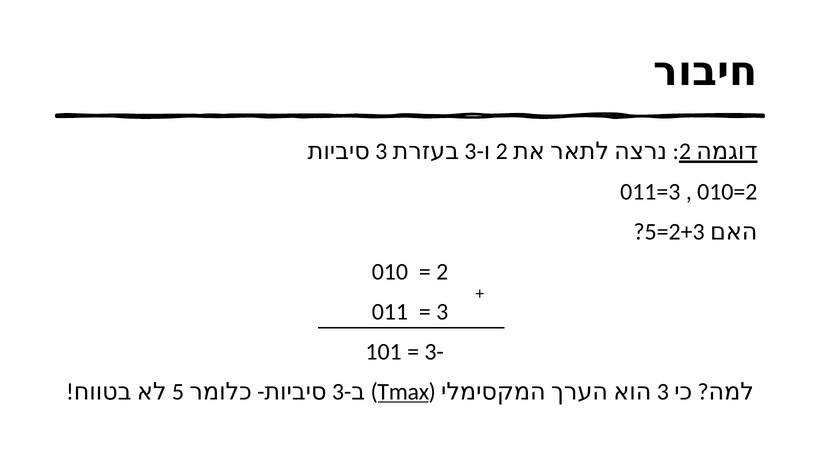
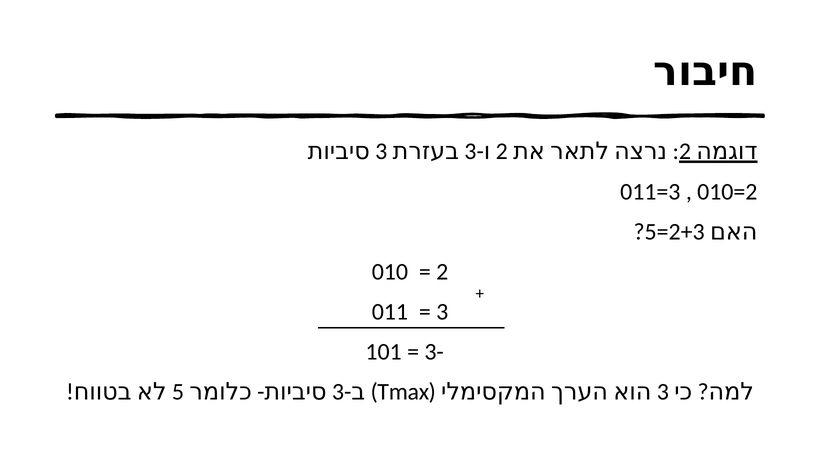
Tmax underline: present -> none
